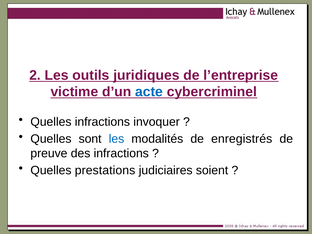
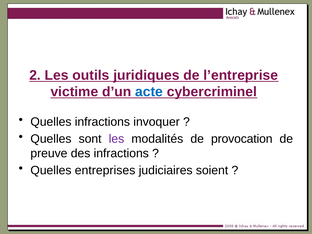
les at (116, 139) colour: blue -> purple
enregistrés: enregistrés -> provocation
prestations: prestations -> entreprises
